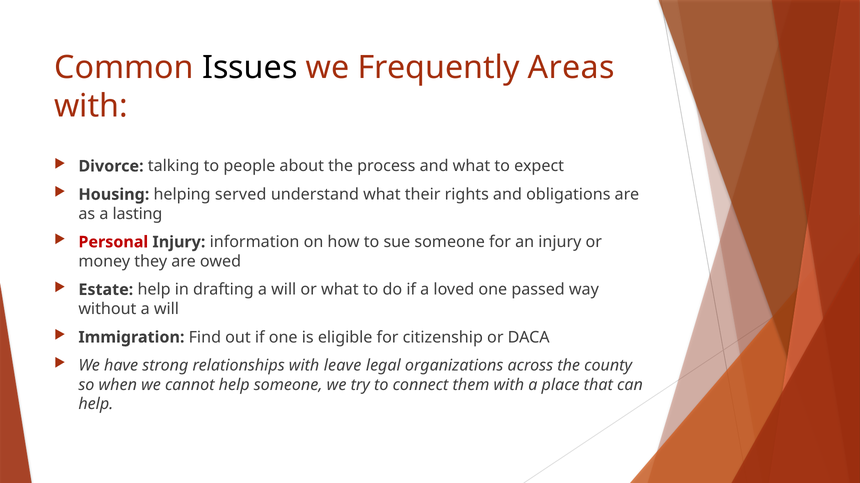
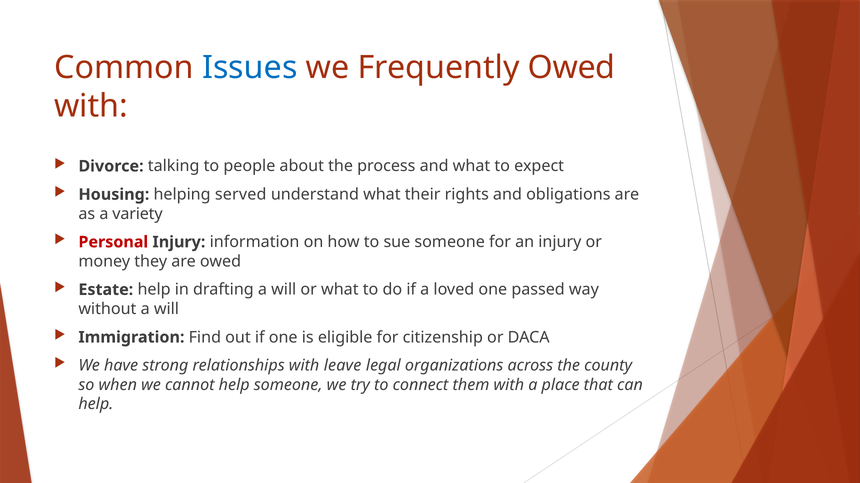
Issues colour: black -> blue
Frequently Areas: Areas -> Owed
lasting: lasting -> variety
